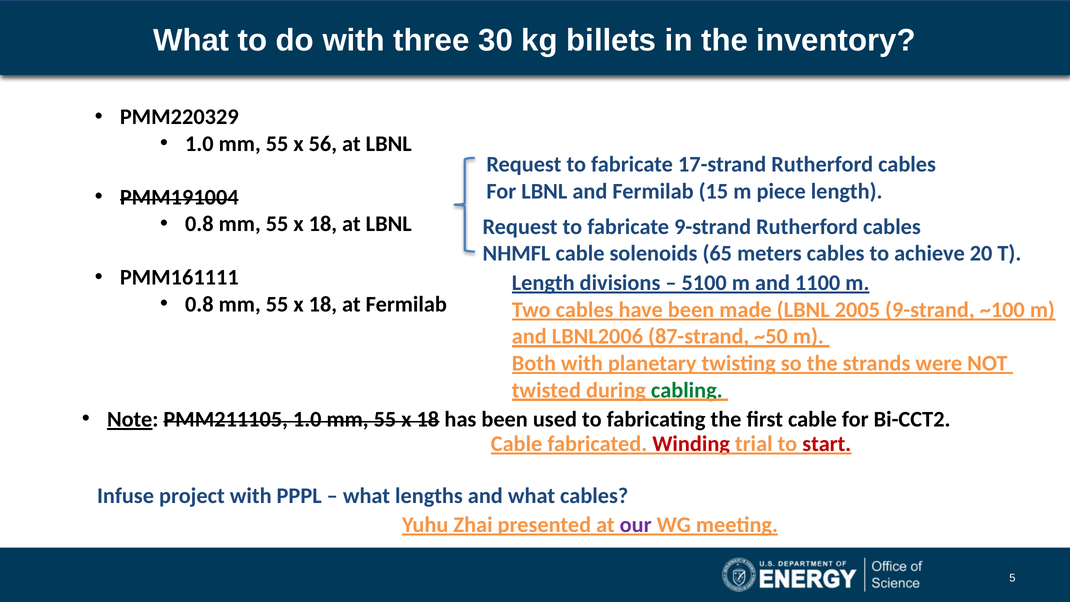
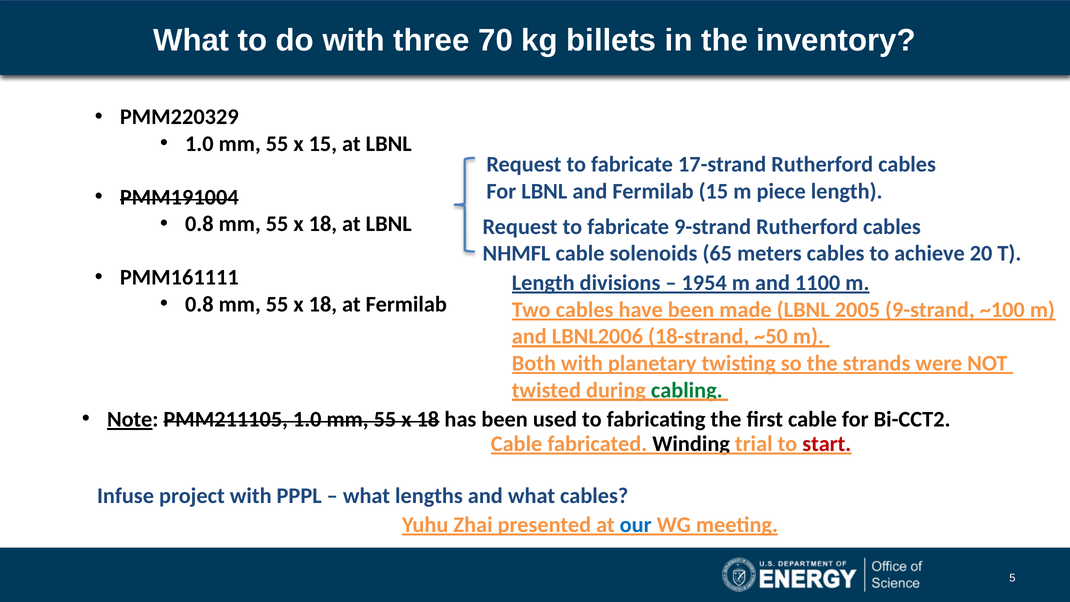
30: 30 -> 70
x 56: 56 -> 15
5100: 5100 -> 1954
87-strand: 87-strand -> 18-strand
Winding colour: red -> black
our colour: purple -> blue
